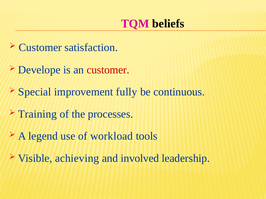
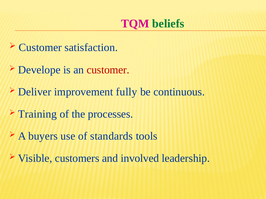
beliefs colour: black -> green
Special: Special -> Deliver
legend: legend -> buyers
workload: workload -> standards
achieving: achieving -> customers
